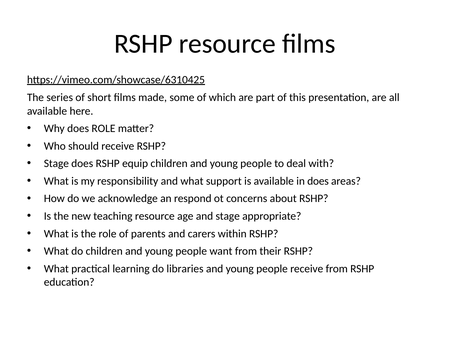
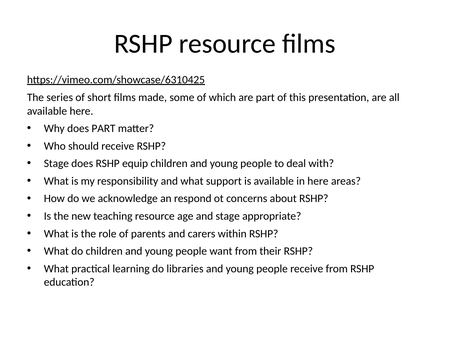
does ROLE: ROLE -> PART
in does: does -> here
